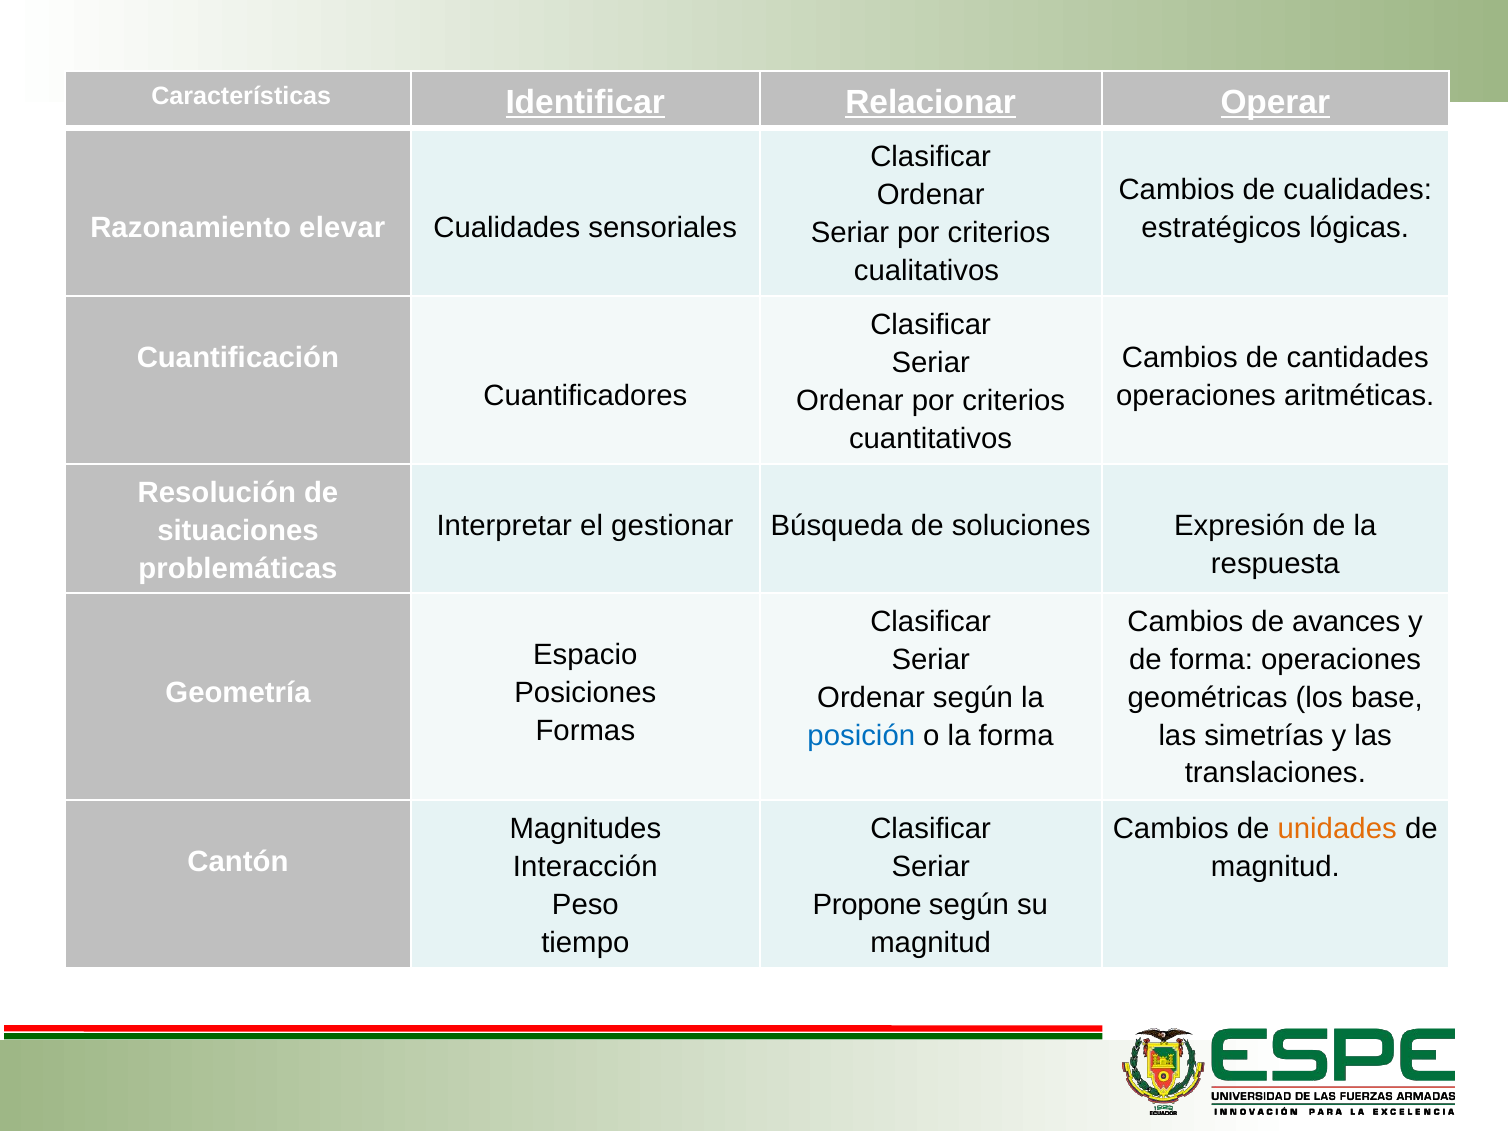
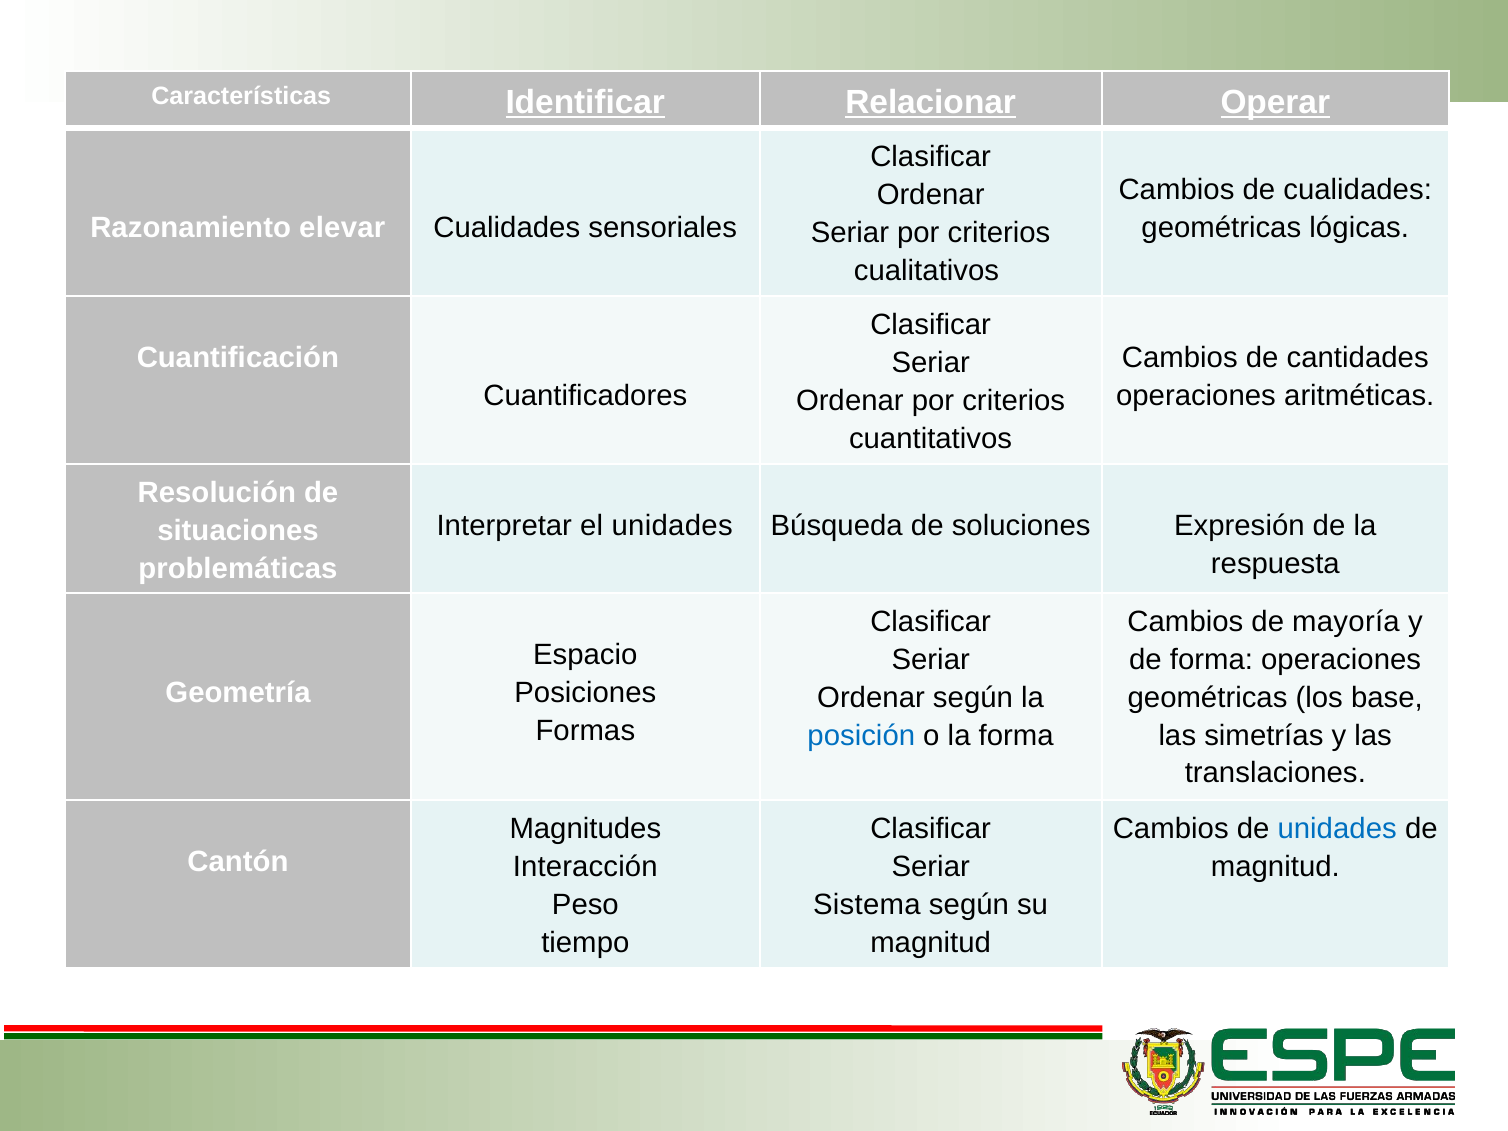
estratégicos at (1221, 228): estratégicos -> geométricas
el gestionar: gestionar -> unidades
avances: avances -> mayoría
unidades at (1337, 829) colour: orange -> blue
Propone: Propone -> Sistema
